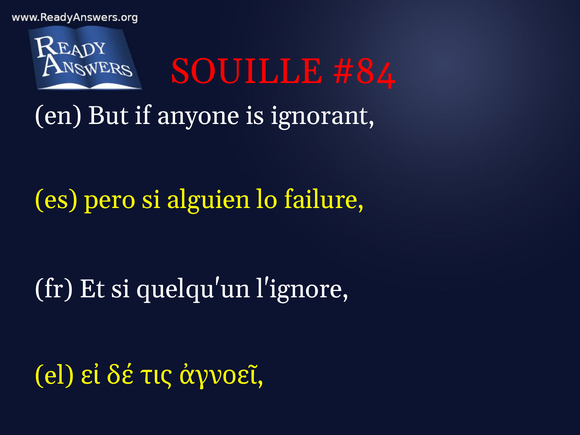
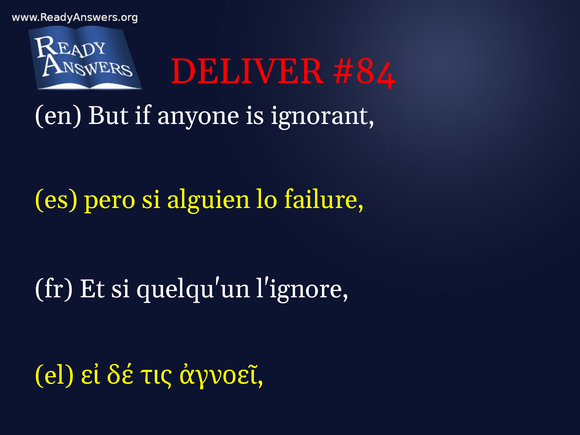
SOUILLE: SOUILLE -> DELIVER
